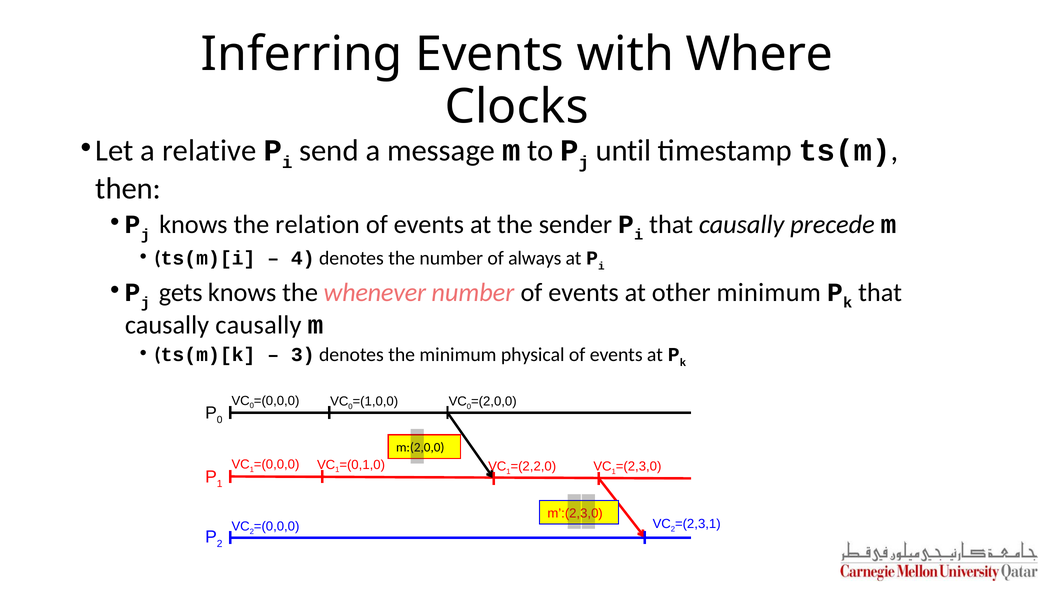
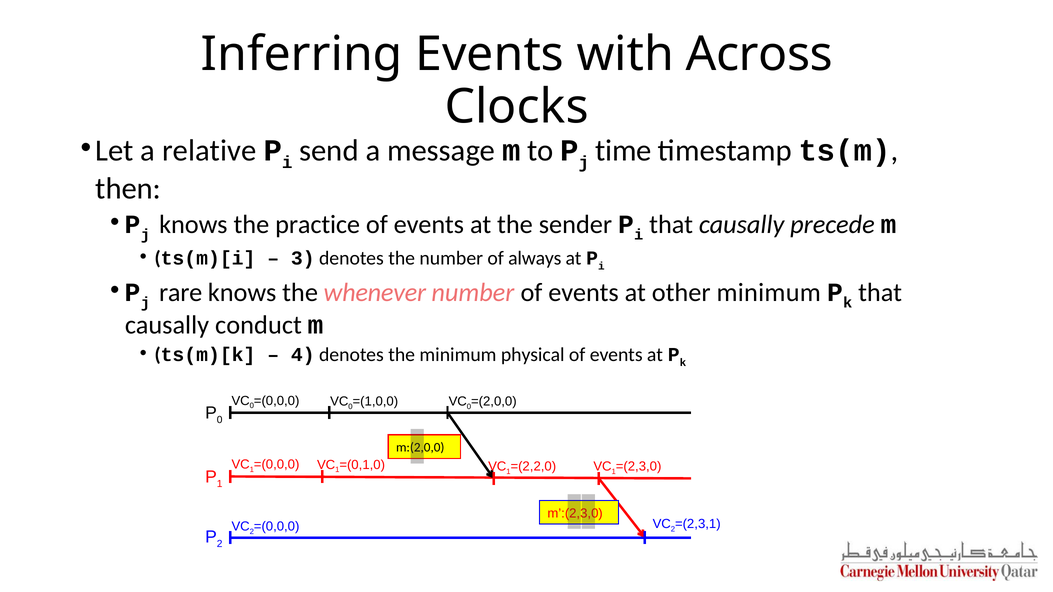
Where: Where -> Across
until: until -> time
relation: relation -> practice
4: 4 -> 3
gets: gets -> rare
causally causally: causally -> conduct
3: 3 -> 4
